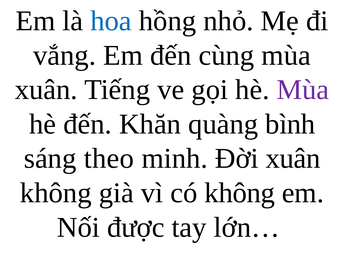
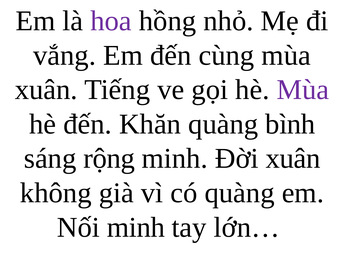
hoa colour: blue -> purple
theo: theo -> rộng
có không: không -> quàng
Nối được: được -> minh
